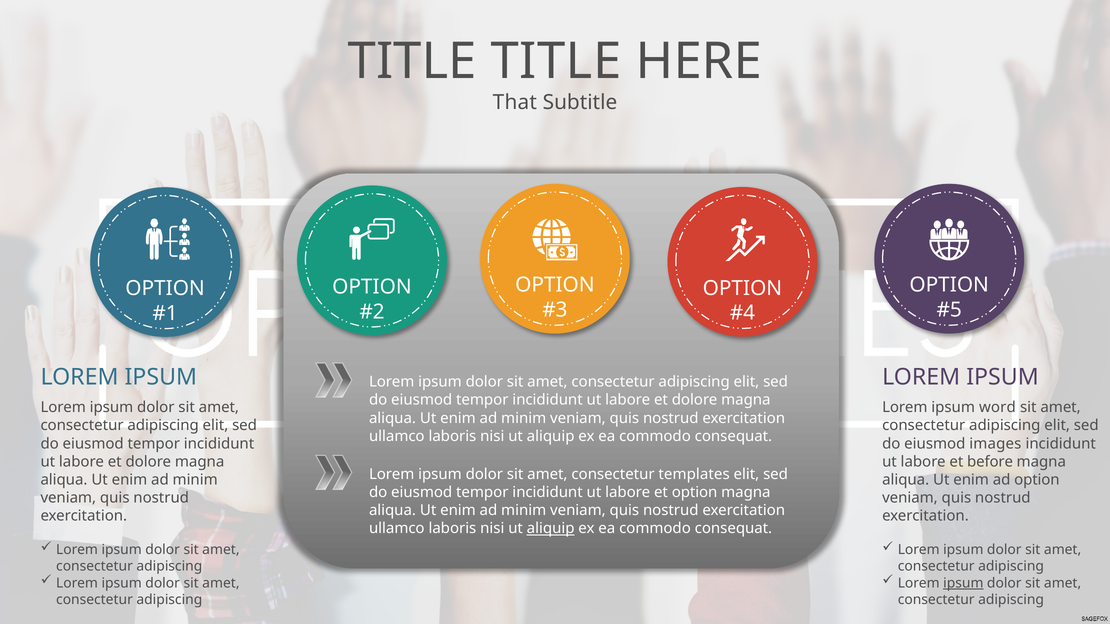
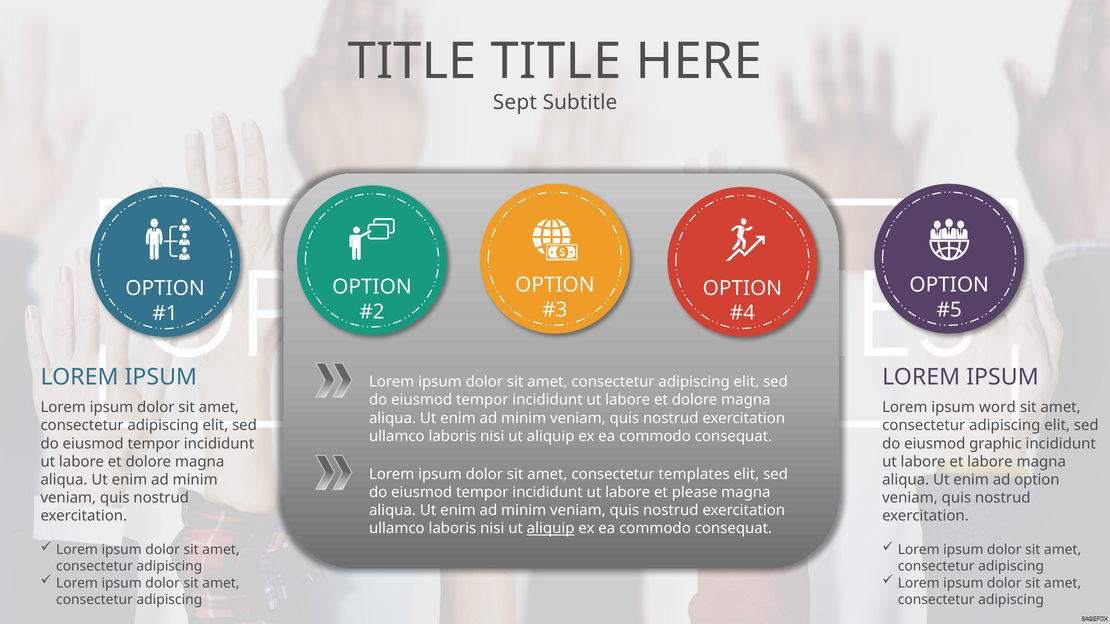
That: That -> Sept
images: images -> graphic
et before: before -> labore
et option: option -> please
ipsum at (963, 583) underline: present -> none
